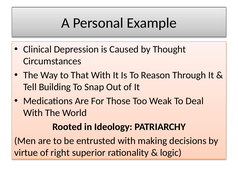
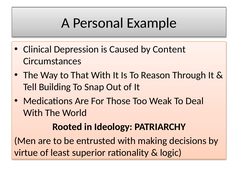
Thought: Thought -> Content
right: right -> least
